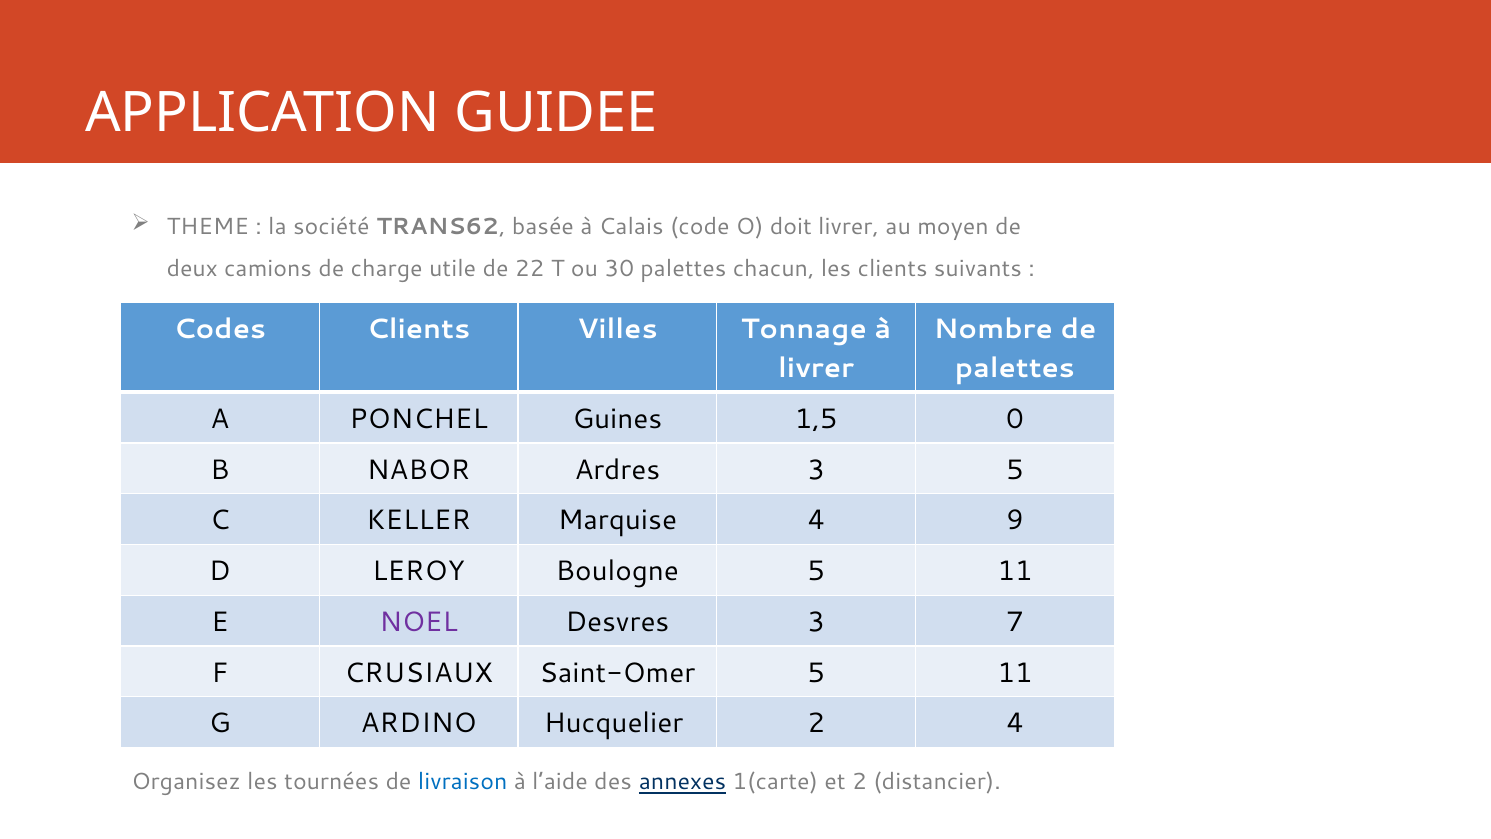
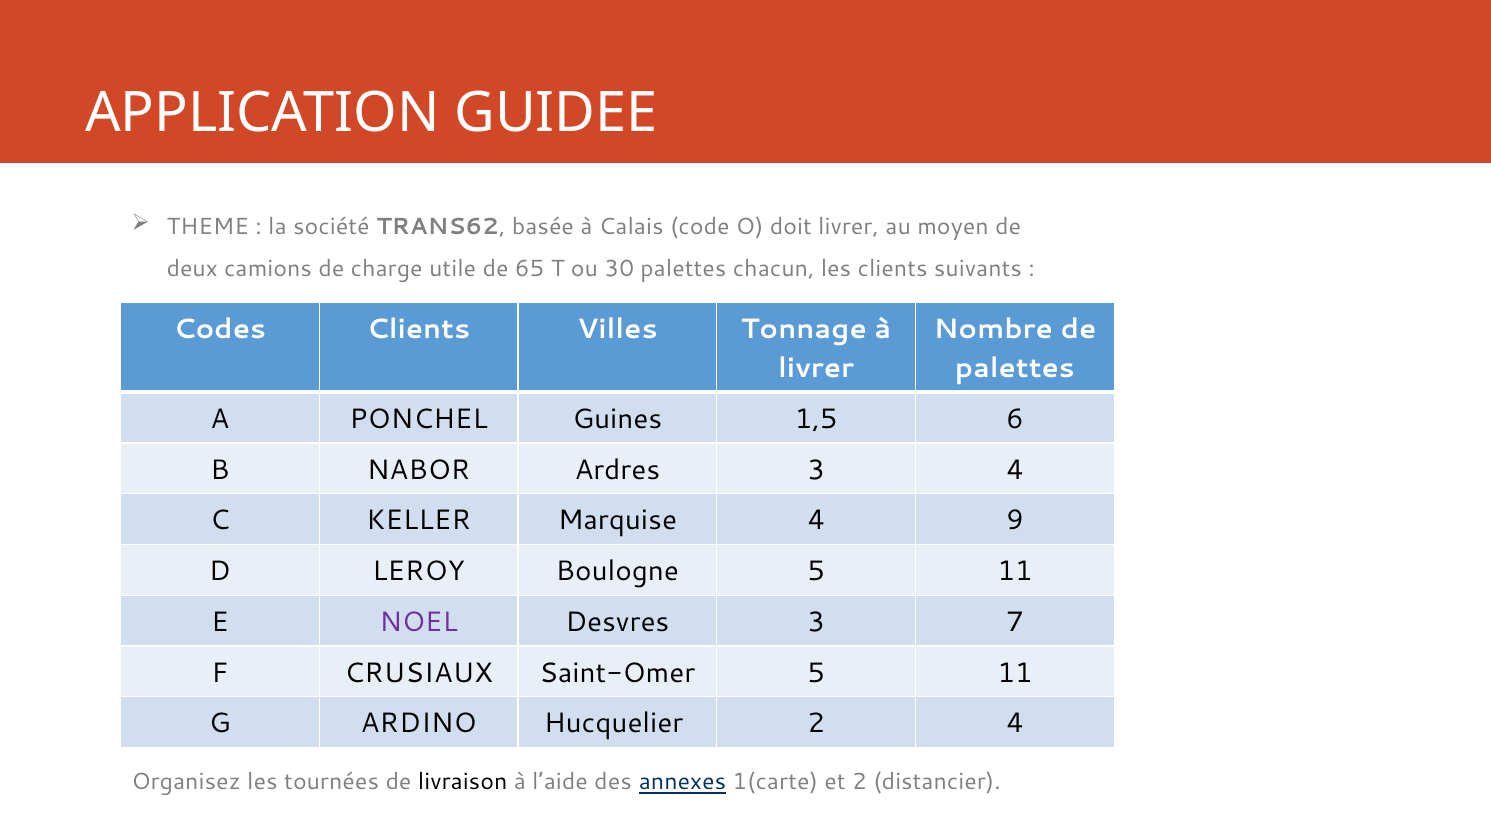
22: 22 -> 65
0: 0 -> 6
3 5: 5 -> 4
livraison colour: blue -> black
